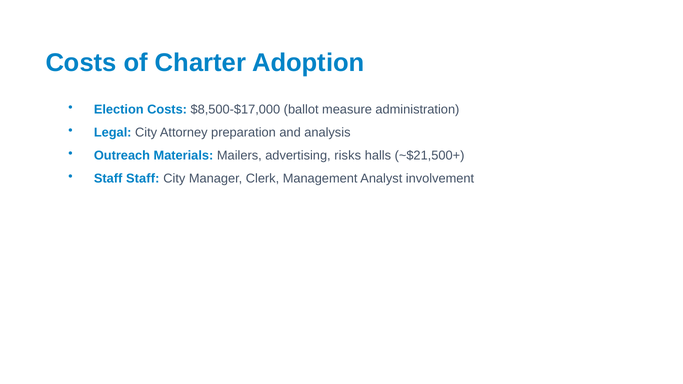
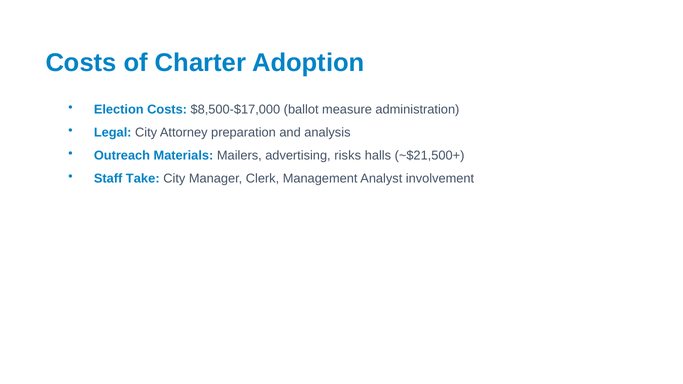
Staff Staff: Staff -> Take
